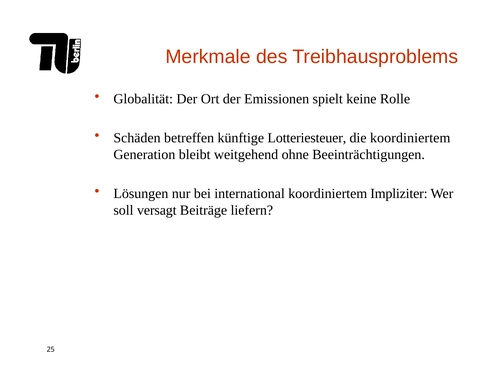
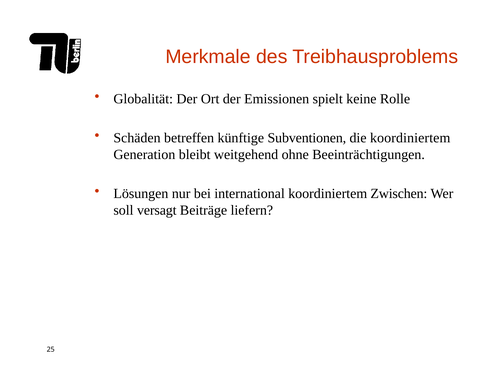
Lotteriesteuer: Lotteriesteuer -> Subventionen
Impliziter: Impliziter -> Zwischen
